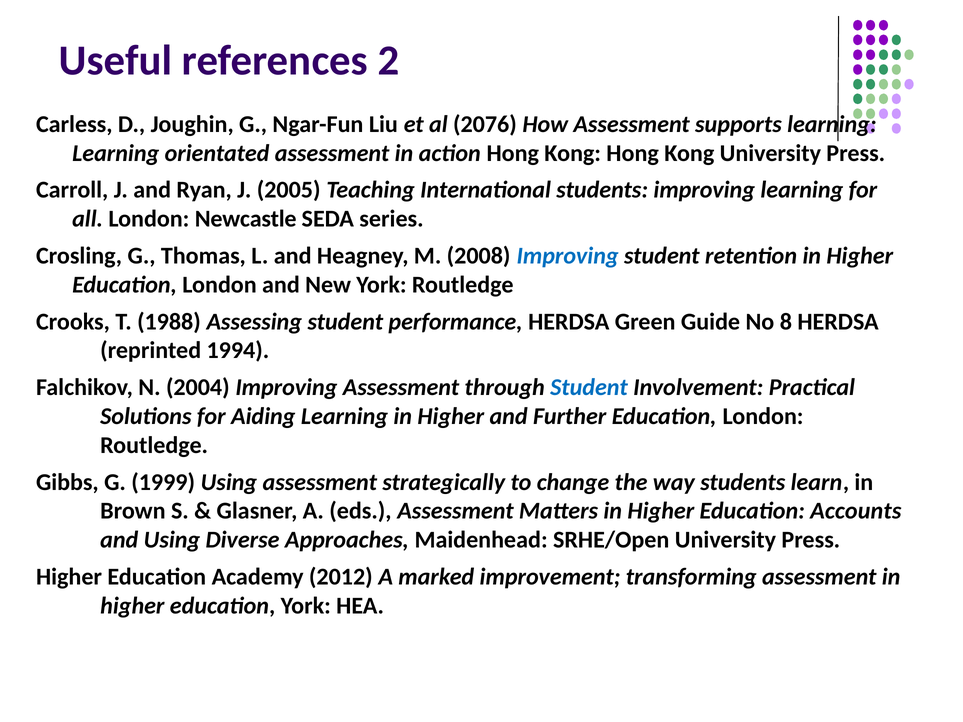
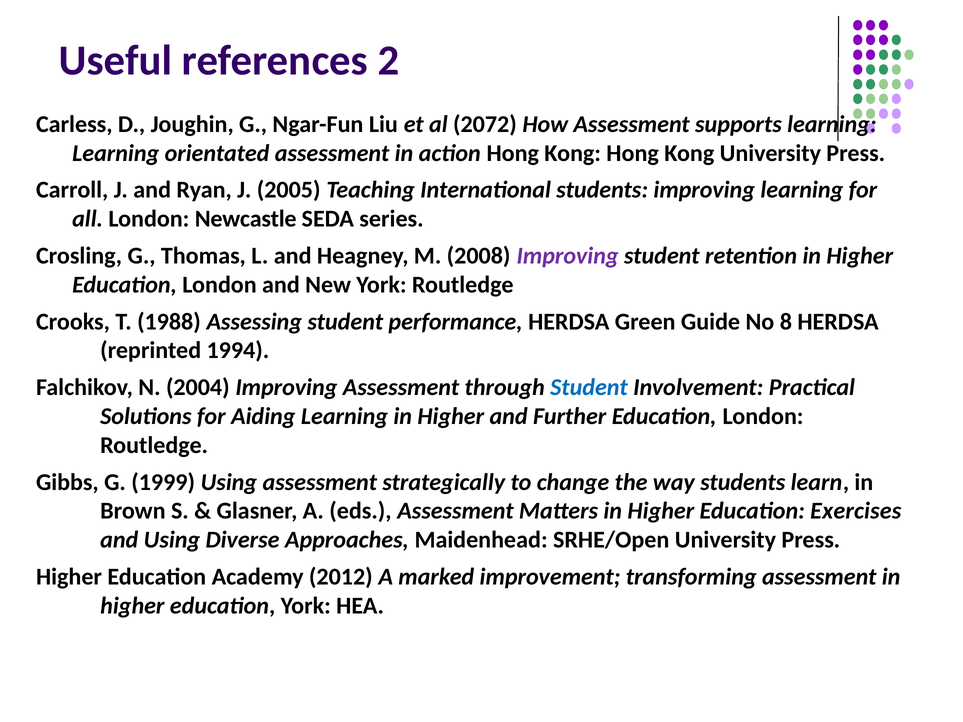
2076: 2076 -> 2072
Improving at (568, 256) colour: blue -> purple
Accounts: Accounts -> Exercises
